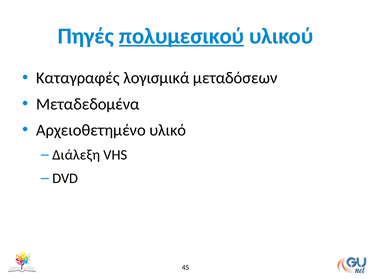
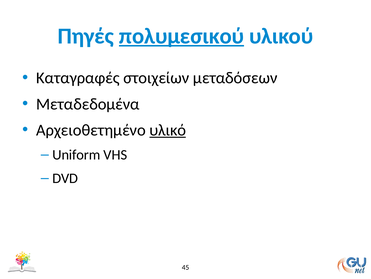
λογισμικά: λογισμικά -> στοιχείων
υλικό underline: none -> present
Διάλεξη: Διάλεξη -> Uniform
